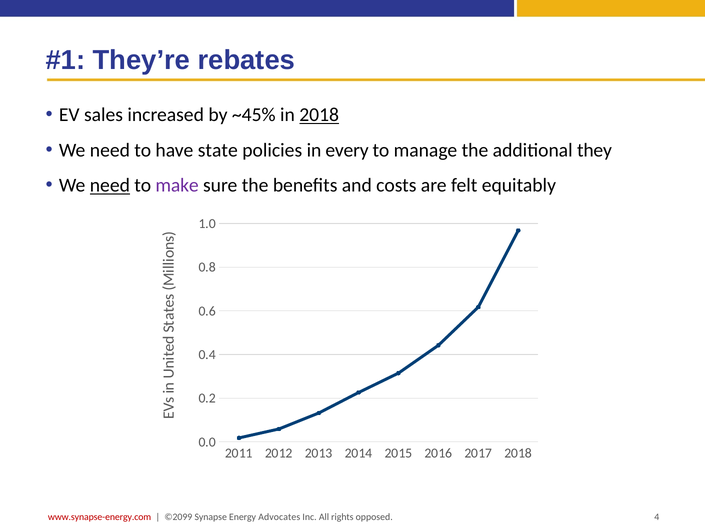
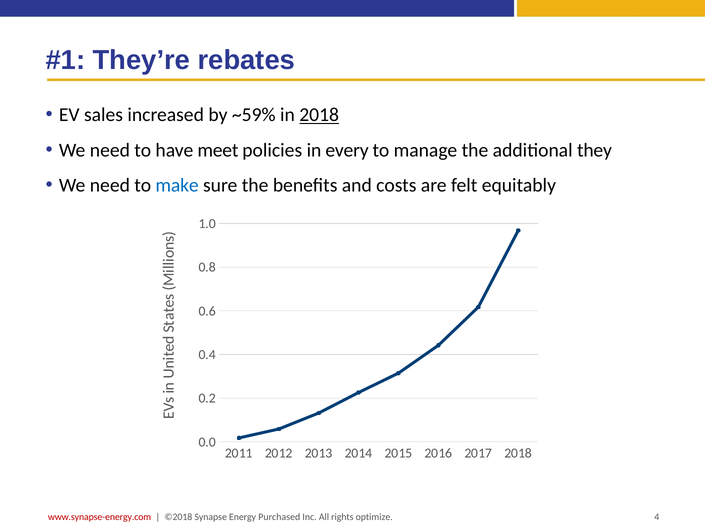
~45%: ~45% -> ~59%
state: state -> meet
need at (110, 185) underline: present -> none
make colour: purple -> blue
©2099: ©2099 -> ©2018
Advocates: Advocates -> Purchased
opposed: opposed -> optimize
